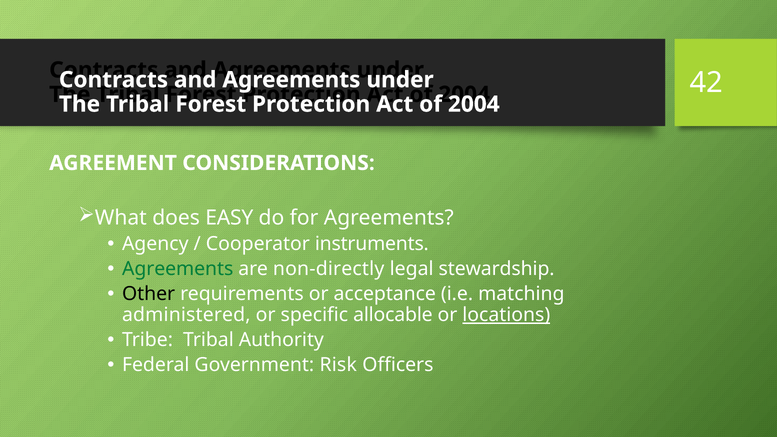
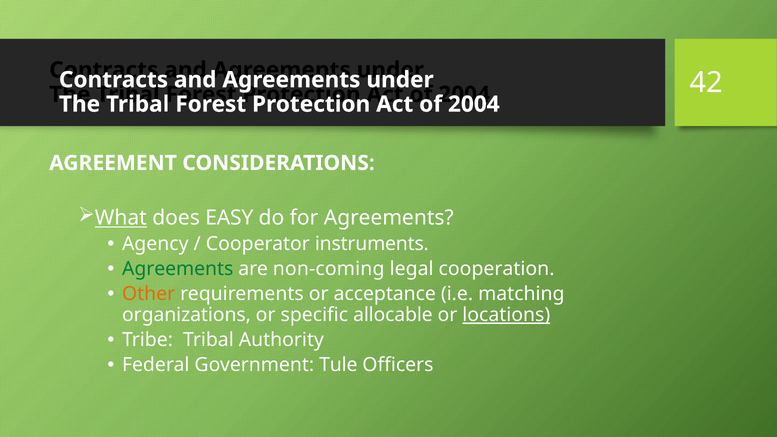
What underline: none -> present
non-directly: non-directly -> non-coming
stewardship: stewardship -> cooperation
Other colour: black -> orange
administered: administered -> organizations
Risk: Risk -> Tule
